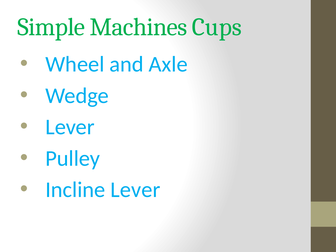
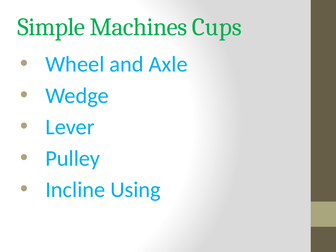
Incline Lever: Lever -> Using
